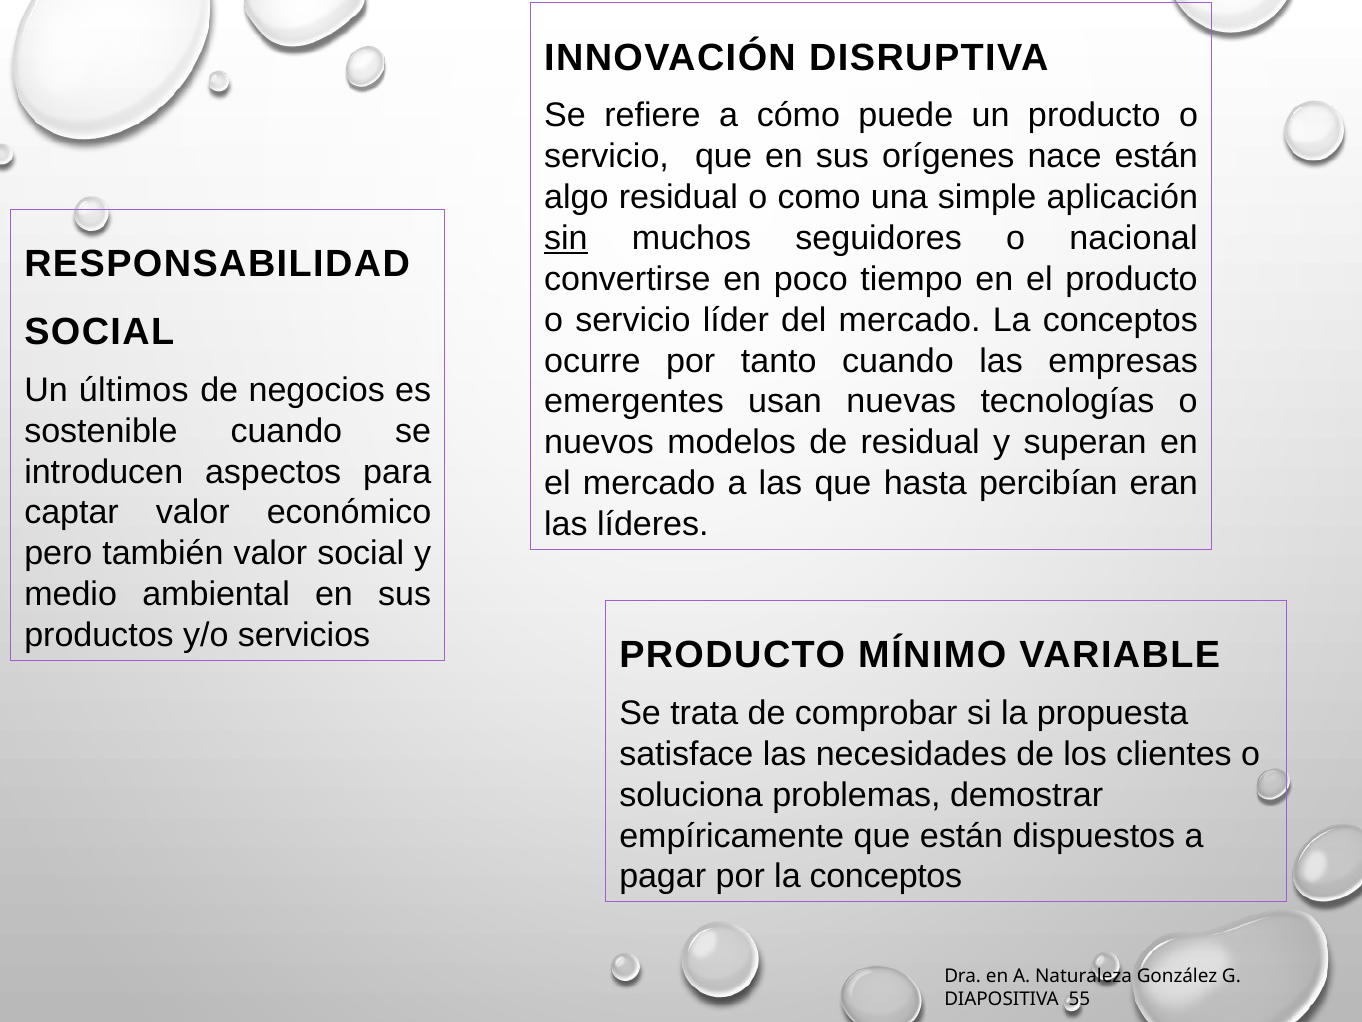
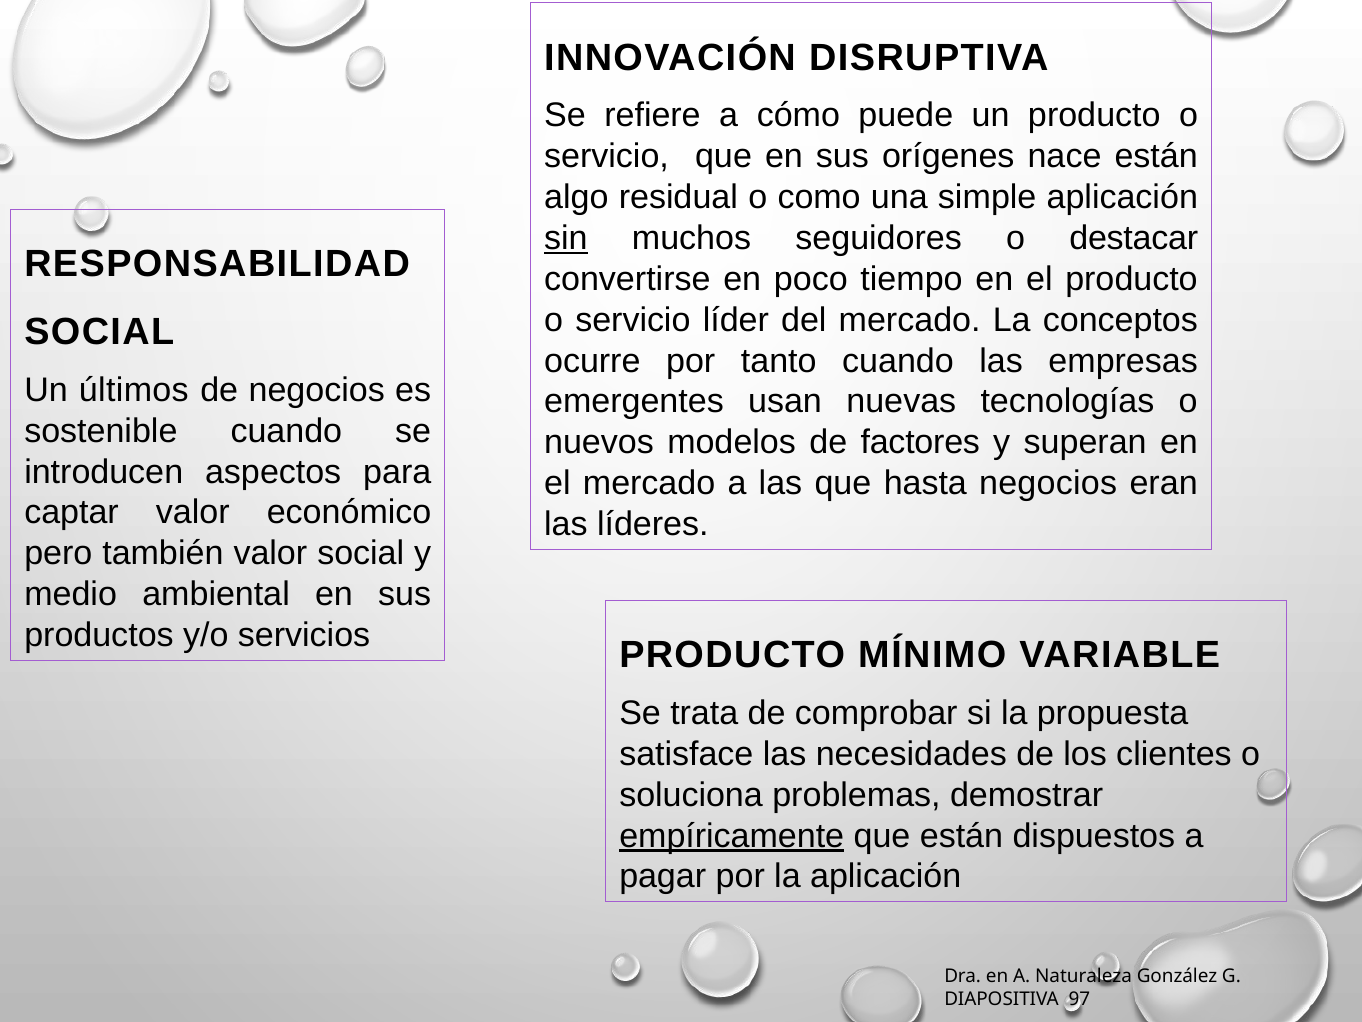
nacional: nacional -> destacar
de residual: residual -> factores
hasta percibían: percibían -> negocios
empíricamente underline: none -> present
por la conceptos: conceptos -> aplicación
55: 55 -> 97
